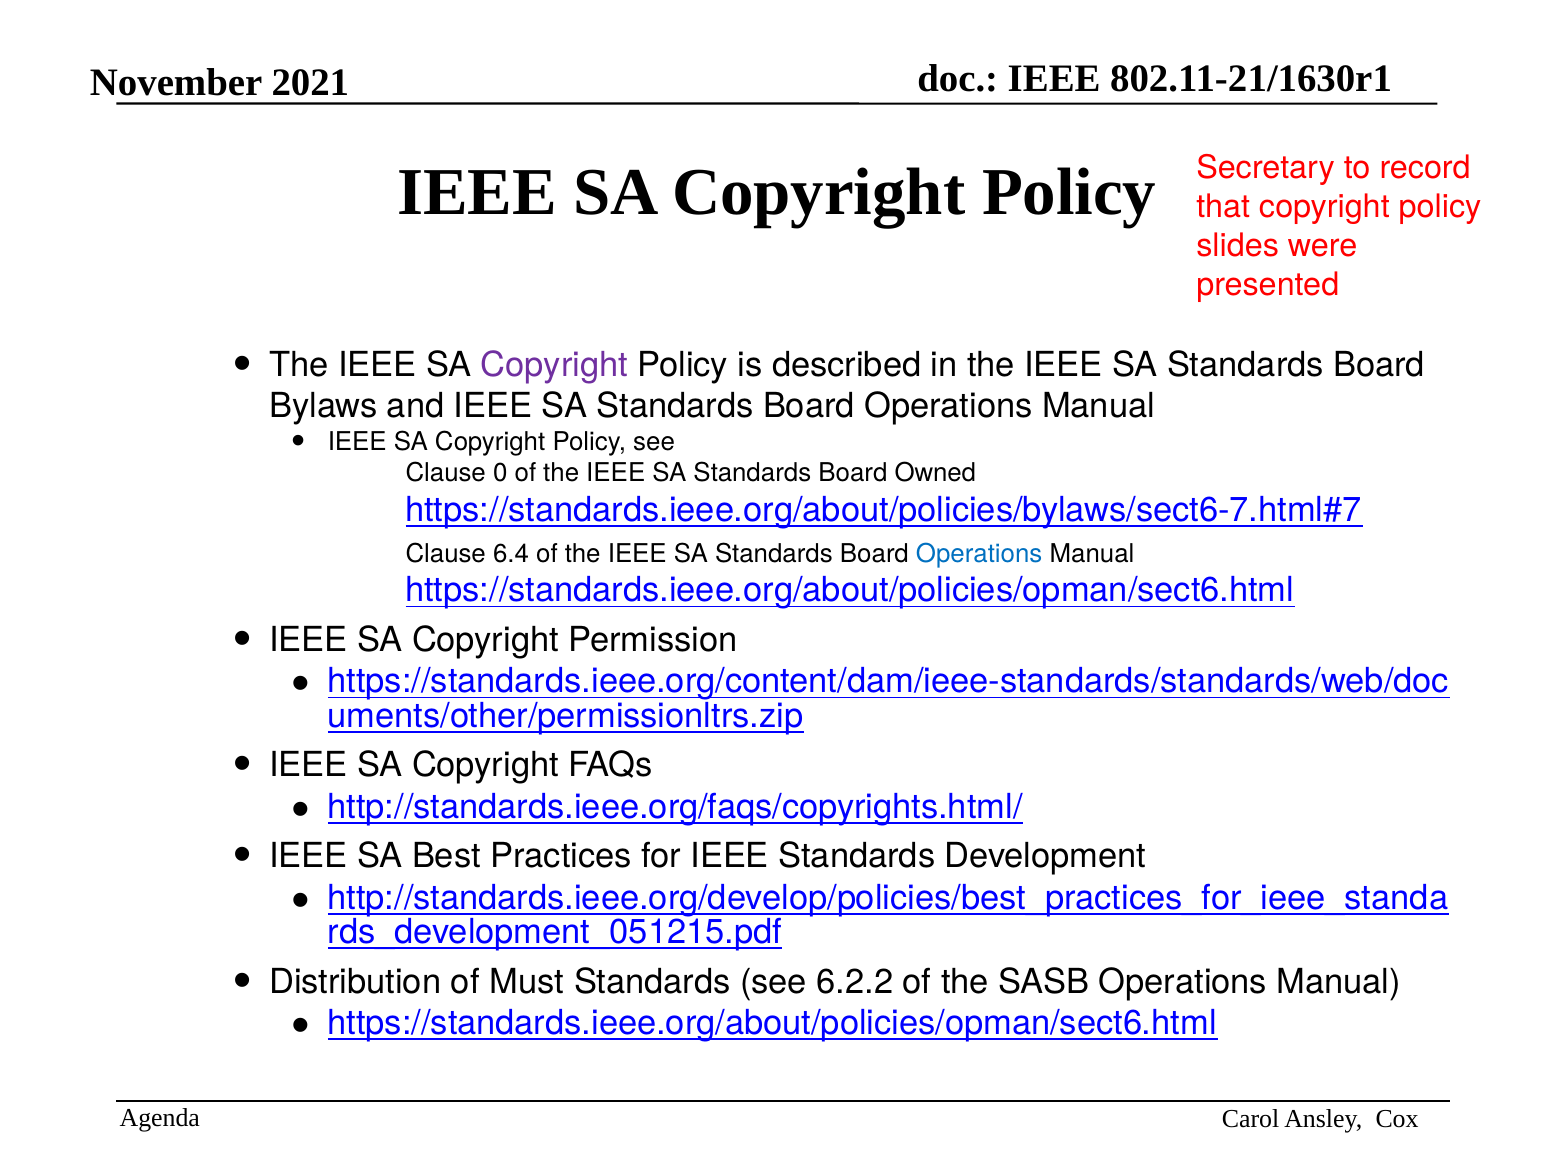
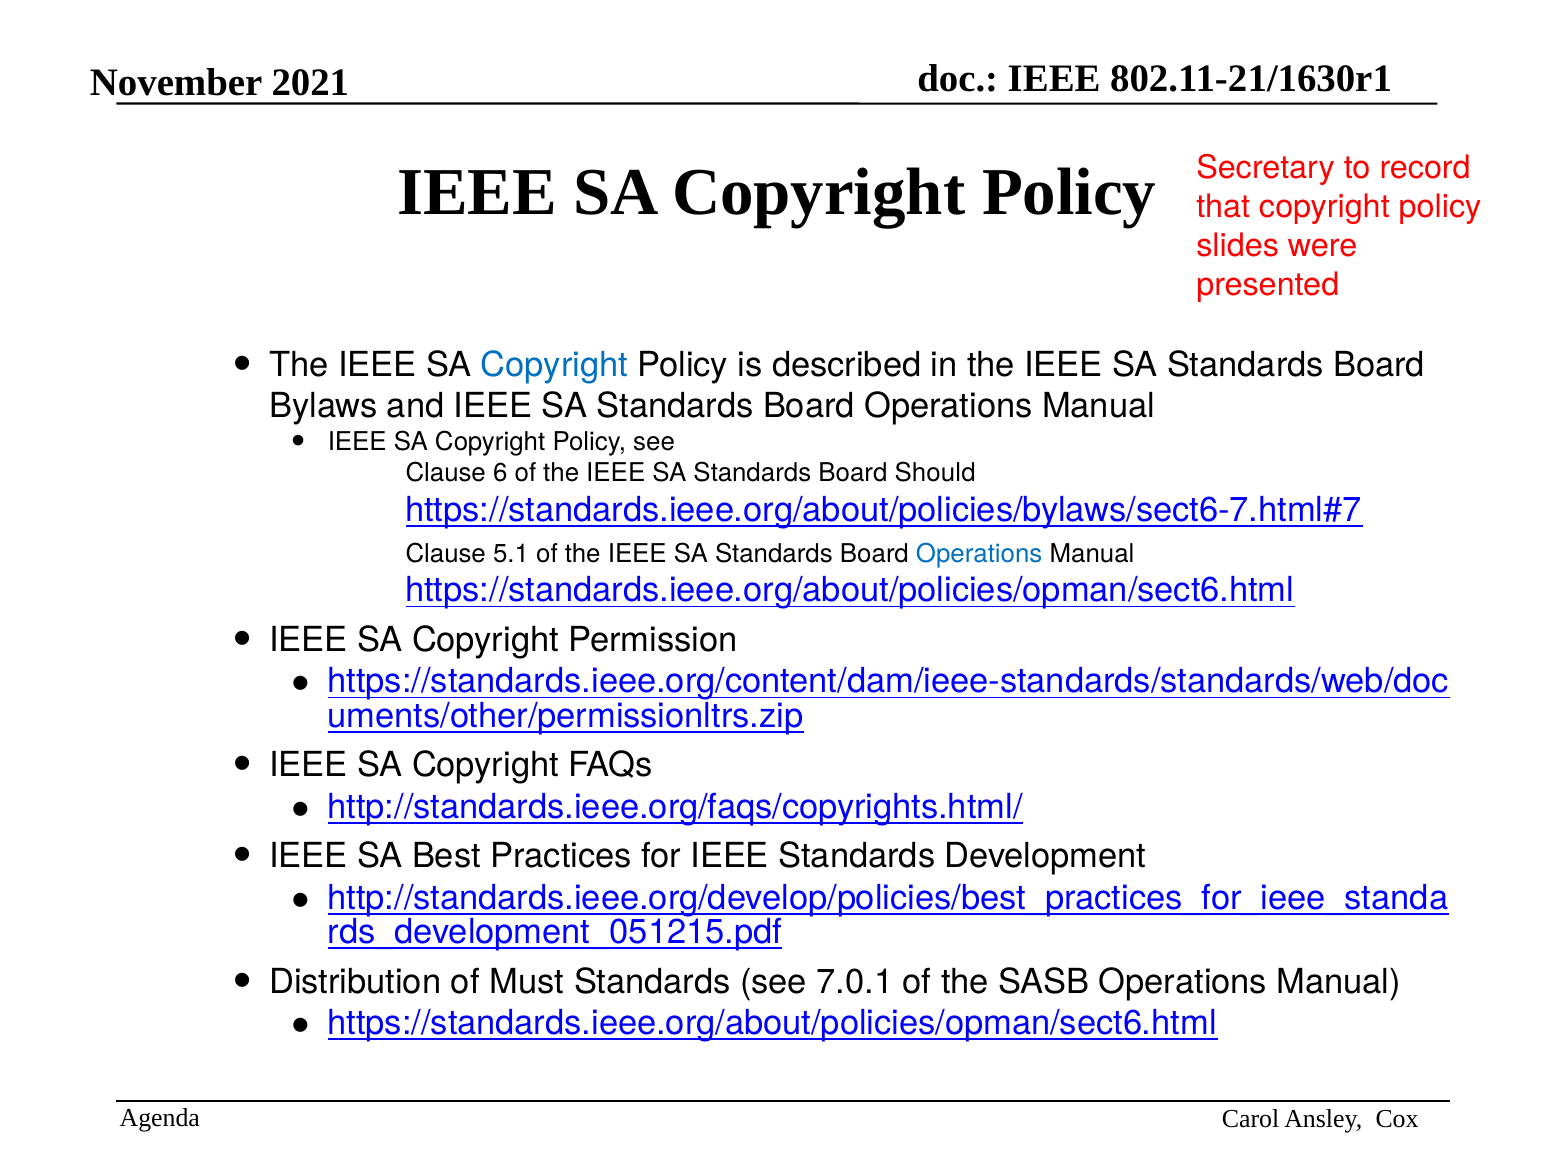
Copyright at (554, 365) colour: purple -> blue
0: 0 -> 6
Owned: Owned -> Should
6.4: 6.4 -> 5.1
6.2.2: 6.2.2 -> 7.0.1
